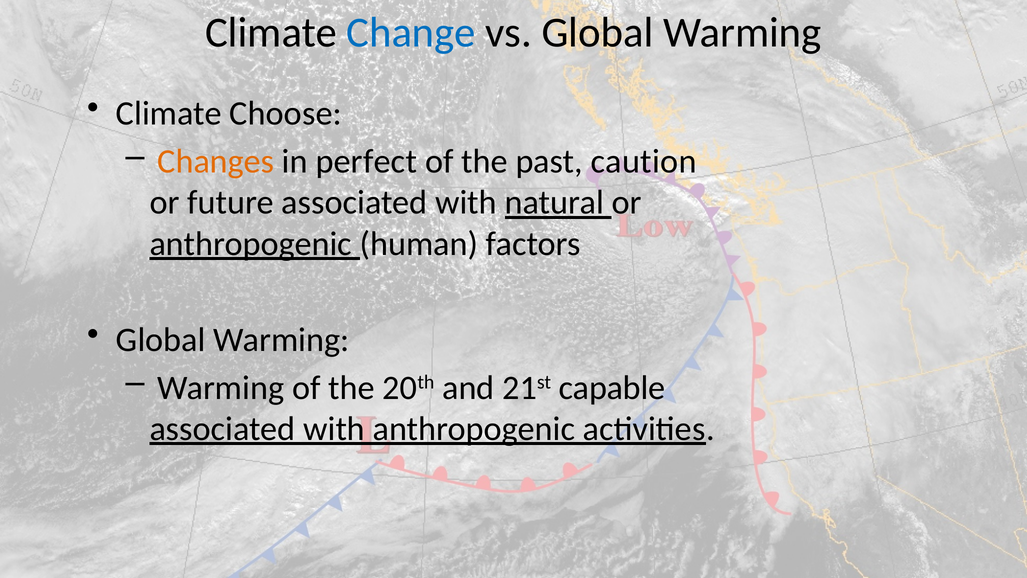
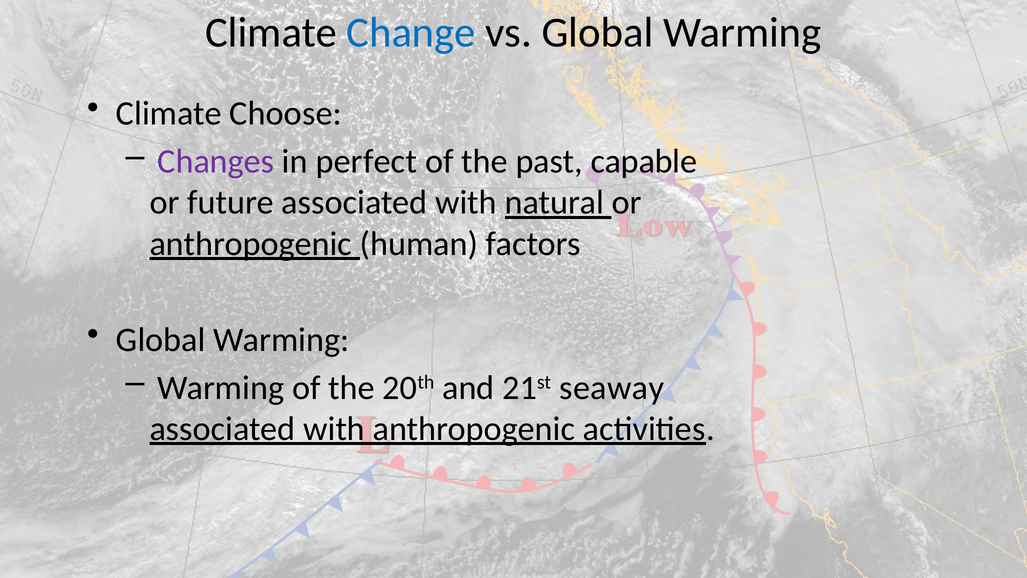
Changes colour: orange -> purple
caution: caution -> capable
capable: capable -> seaway
